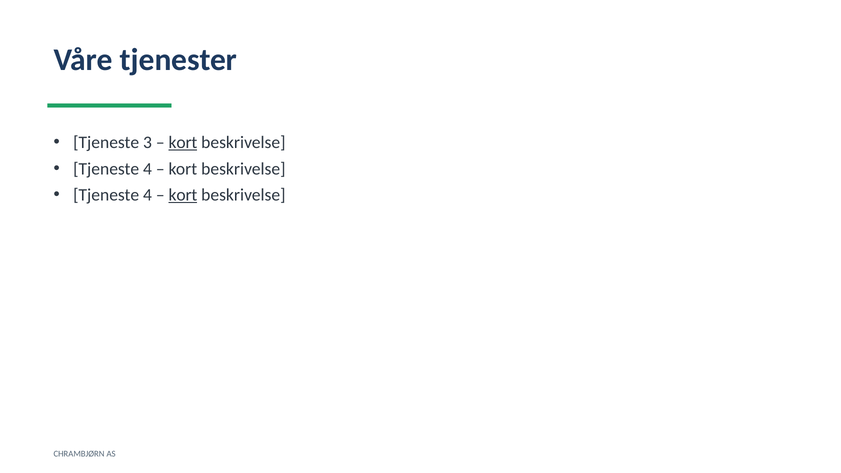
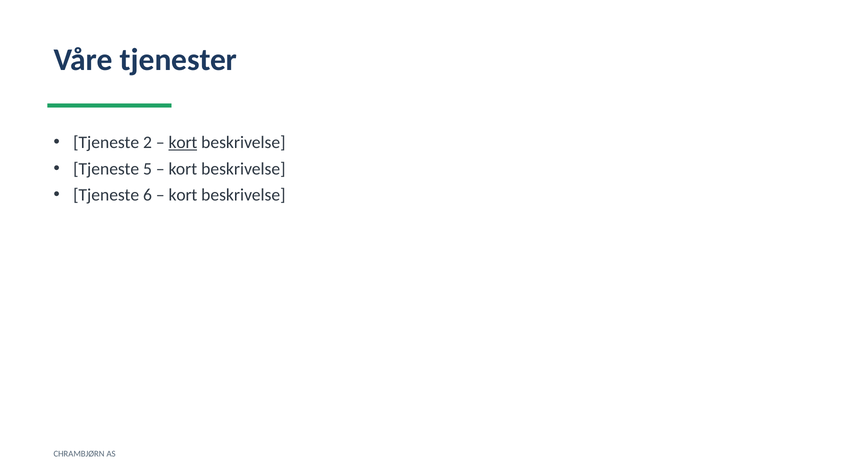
3: 3 -> 2
4 at (147, 169): 4 -> 5
4 at (147, 195): 4 -> 6
kort at (183, 195) underline: present -> none
